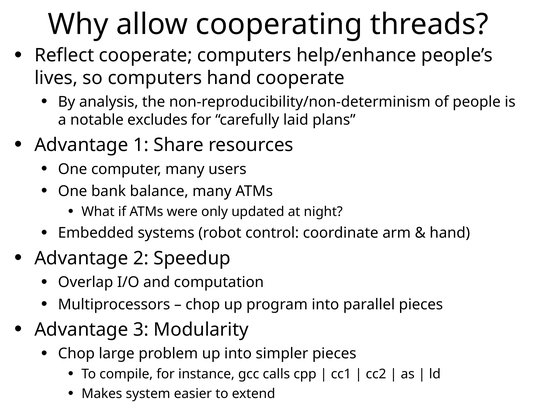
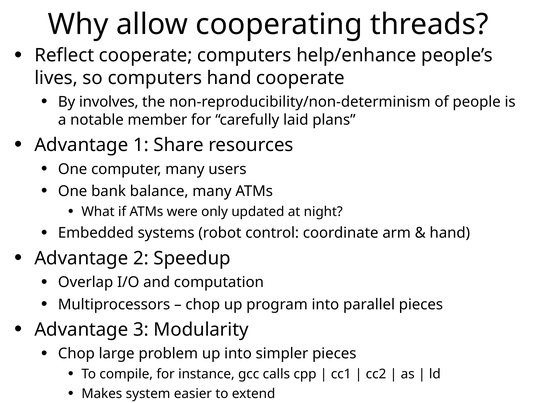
analysis: analysis -> involves
excludes: excludes -> member
